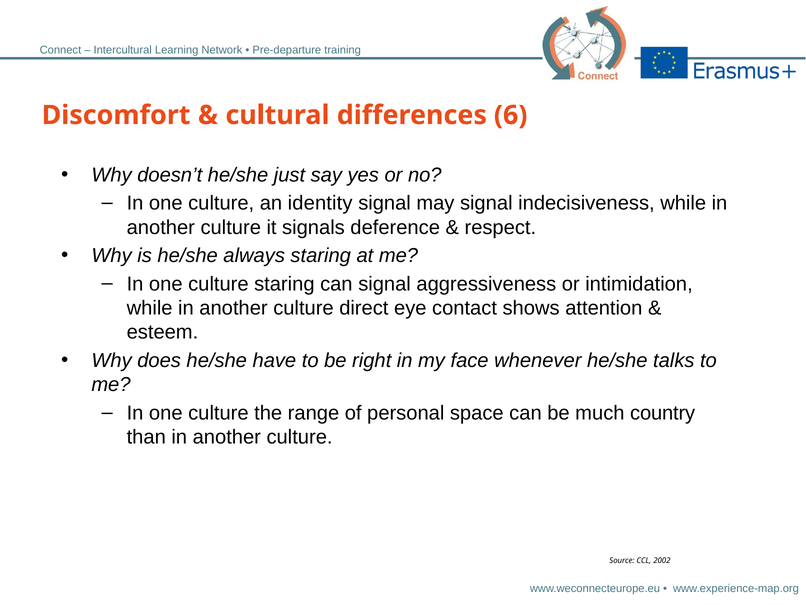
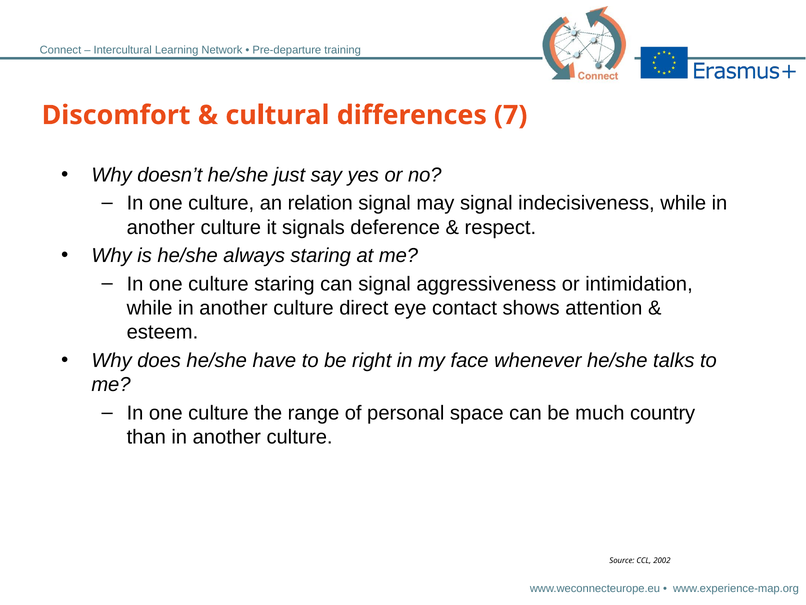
6: 6 -> 7
identity: identity -> relation
